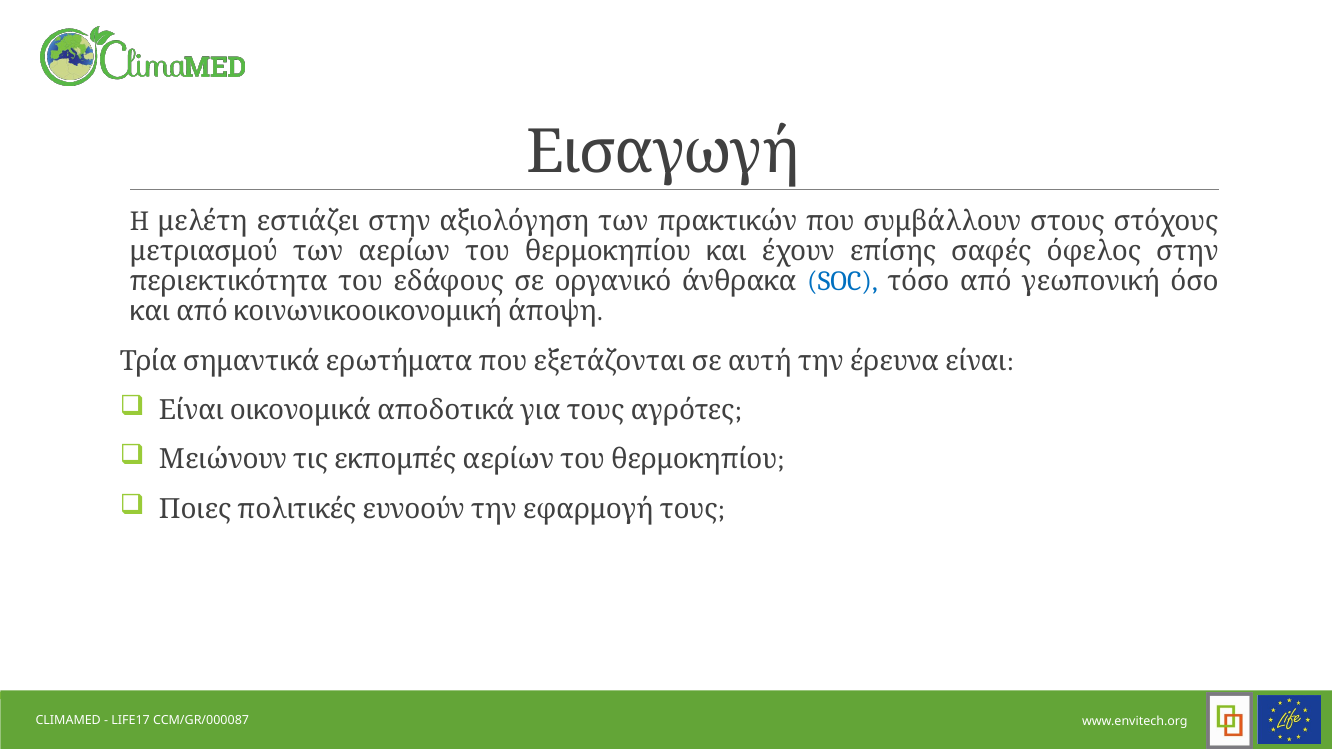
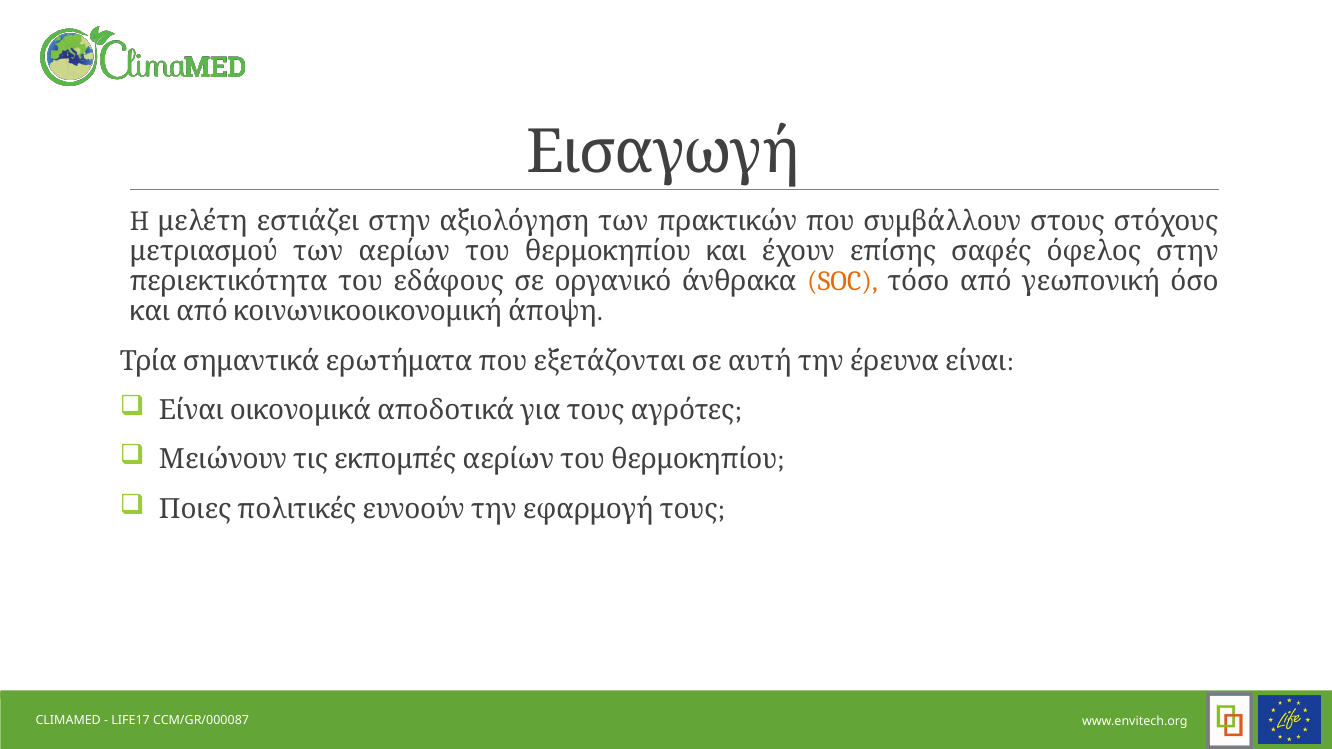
SOC colour: blue -> orange
